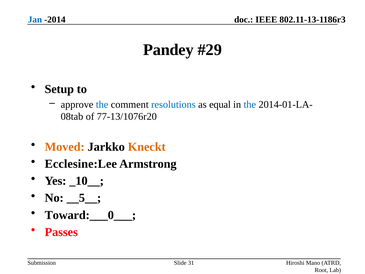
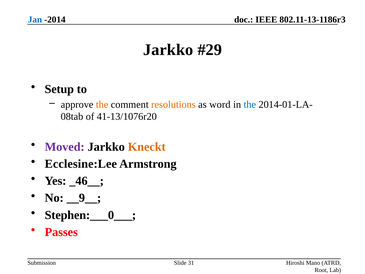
Pandey at (168, 50): Pandey -> Jarkko
the at (102, 104) colour: blue -> orange
resolutions colour: blue -> orange
equal: equal -> word
77-13/1076r20: 77-13/1076r20 -> 41-13/1076r20
Moved colour: orange -> purple
_10__: _10__ -> _46__
__5__: __5__ -> __9__
Toward:___0___: Toward:___0___ -> Stephen:___0___
